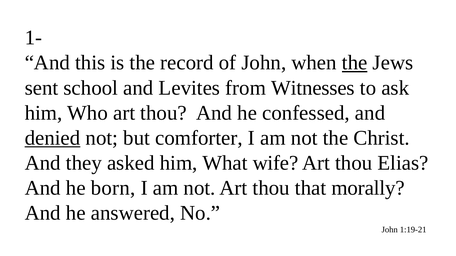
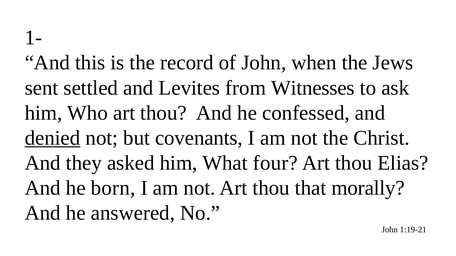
the at (355, 63) underline: present -> none
school: school -> settled
comforter: comforter -> covenants
wife: wife -> four
